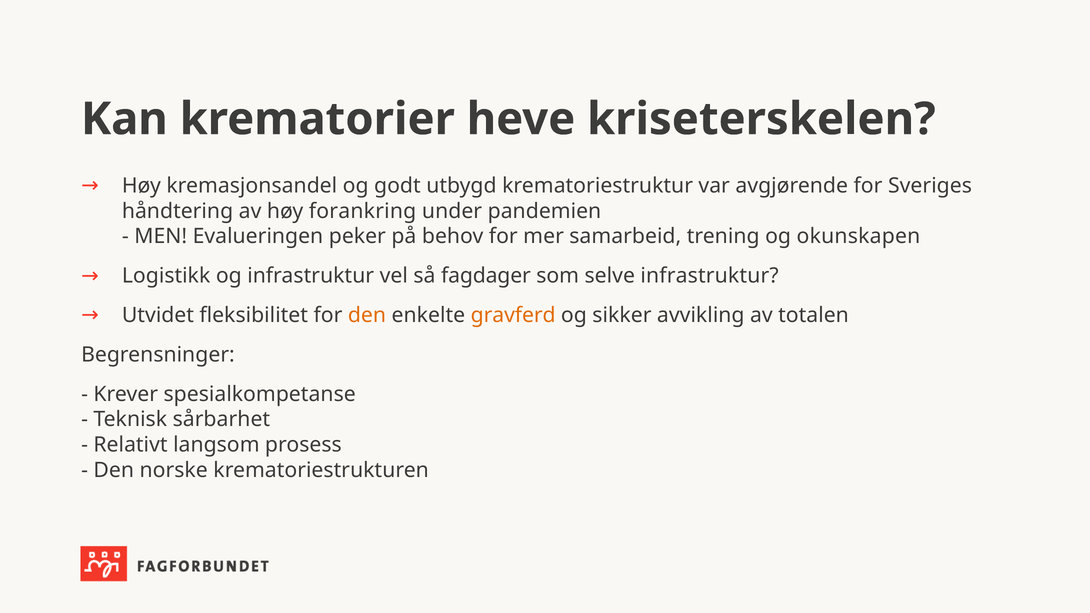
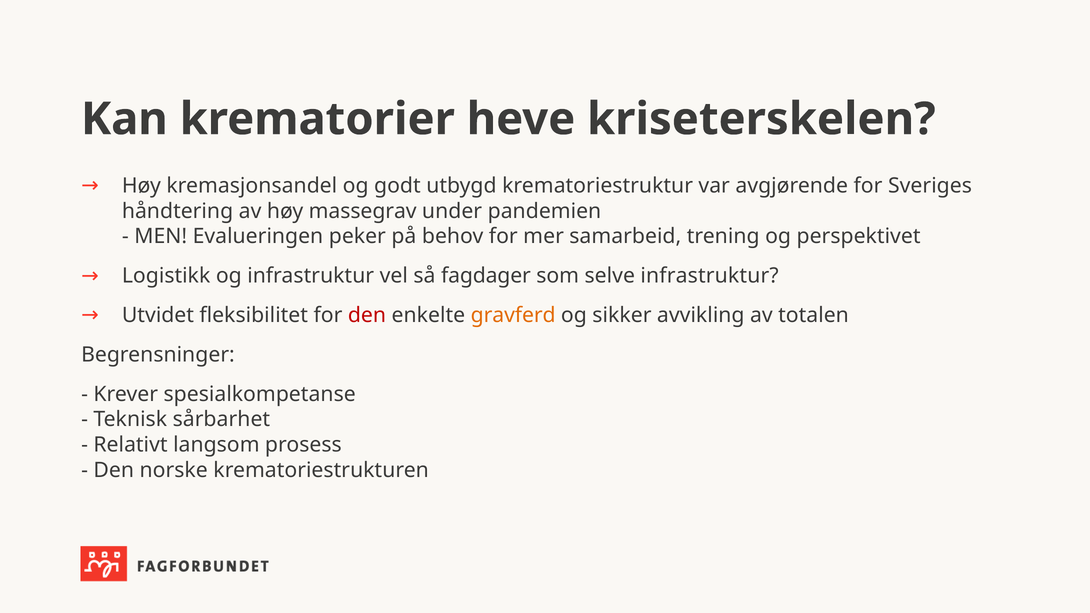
forankring: forankring -> massegrav
okunskapen: okunskapen -> perspektivet
den at (367, 315) colour: orange -> red
